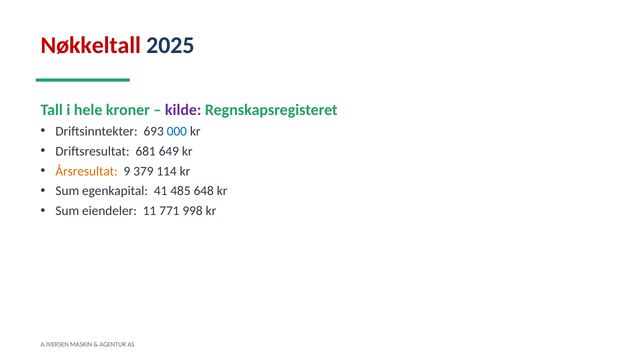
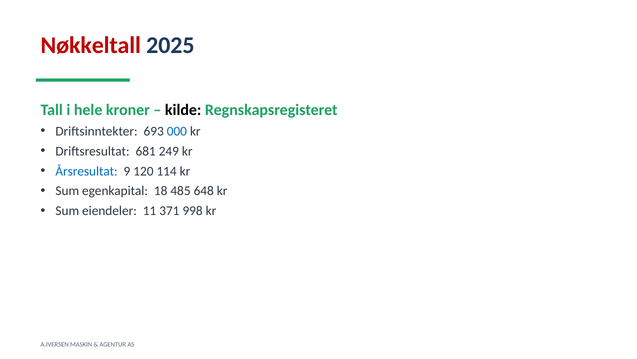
kilde colour: purple -> black
649: 649 -> 249
Årsresultat colour: orange -> blue
379: 379 -> 120
41: 41 -> 18
771: 771 -> 371
